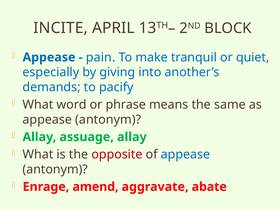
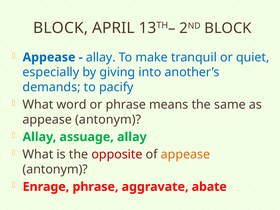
INCITE at (61, 28): INCITE -> BLOCK
pain at (101, 57): pain -> allay
appease at (185, 154) colour: blue -> orange
Enrage amend: amend -> phrase
